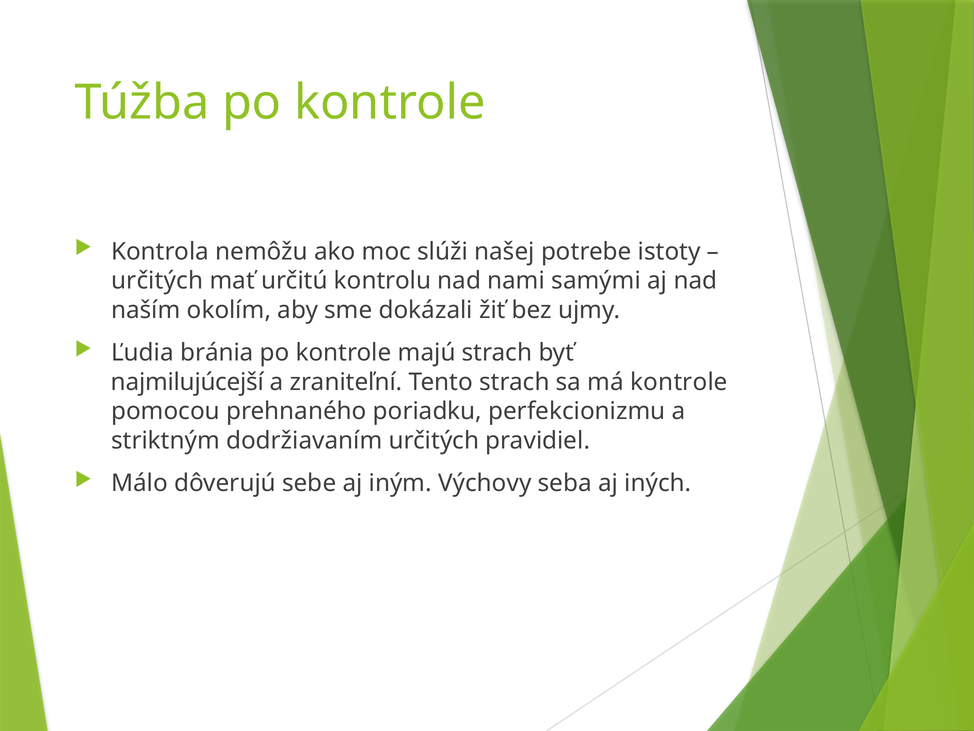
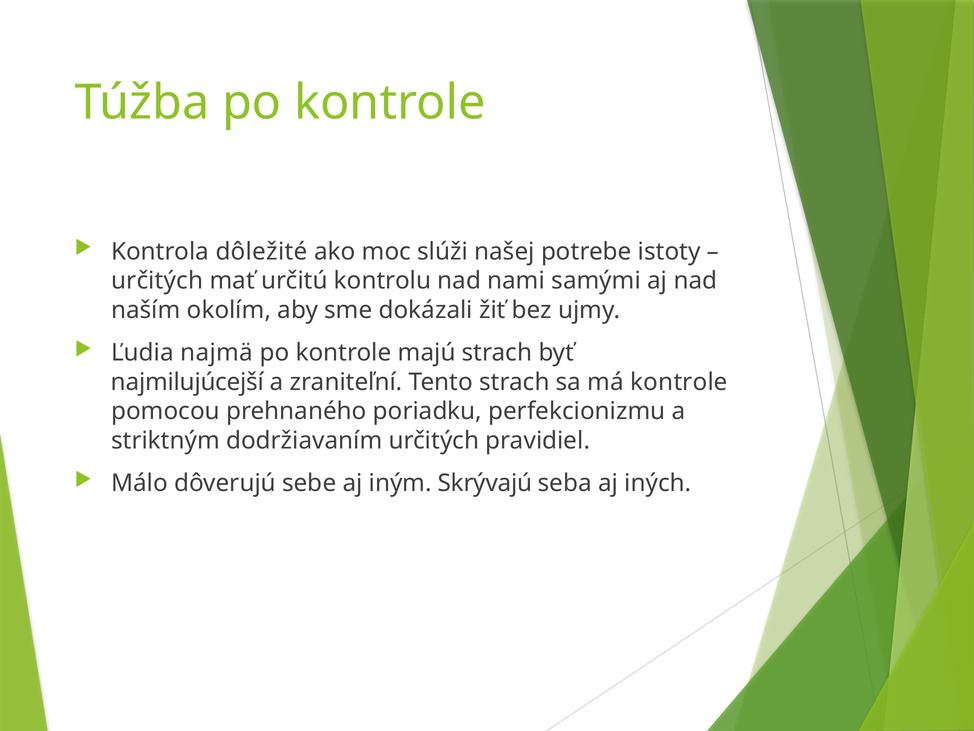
nemôžu: nemôžu -> dôležité
bránia: bránia -> najmä
Výchovy: Výchovy -> Skrývajú
